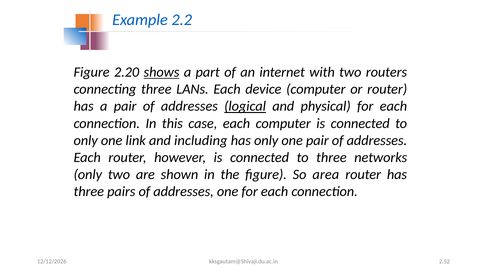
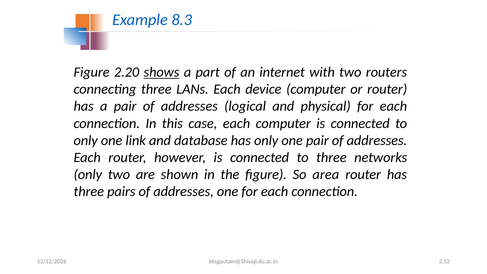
2.2: 2.2 -> 8.3
logical underline: present -> none
including: including -> database
